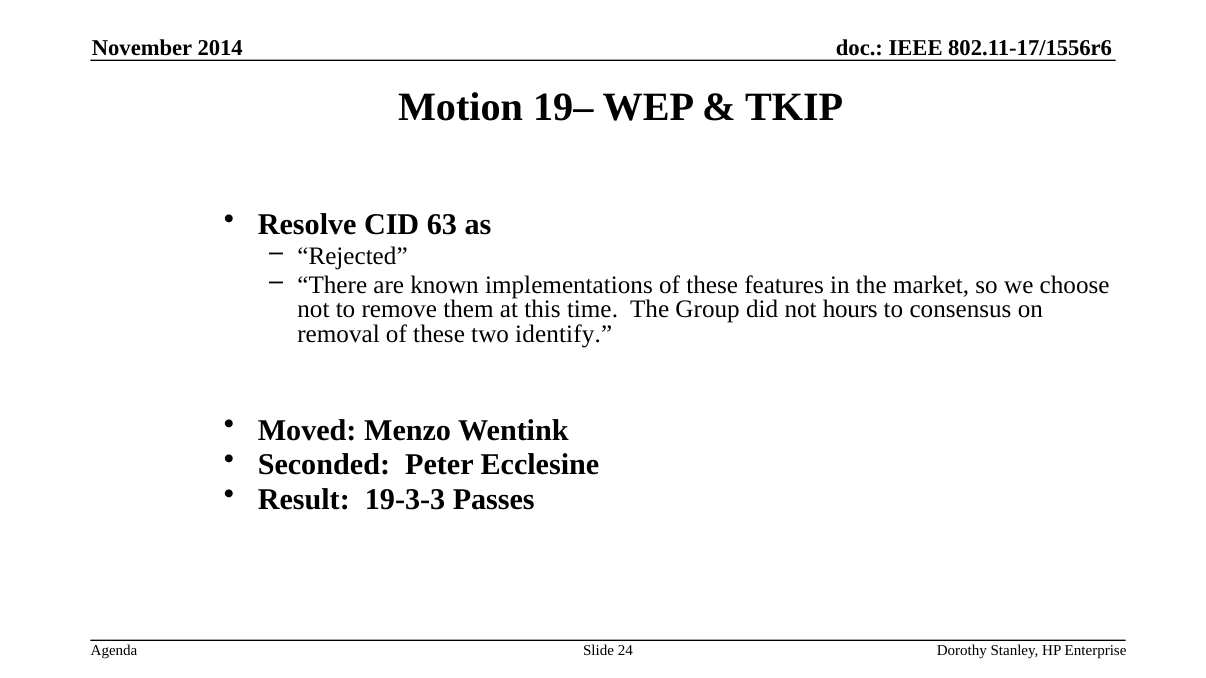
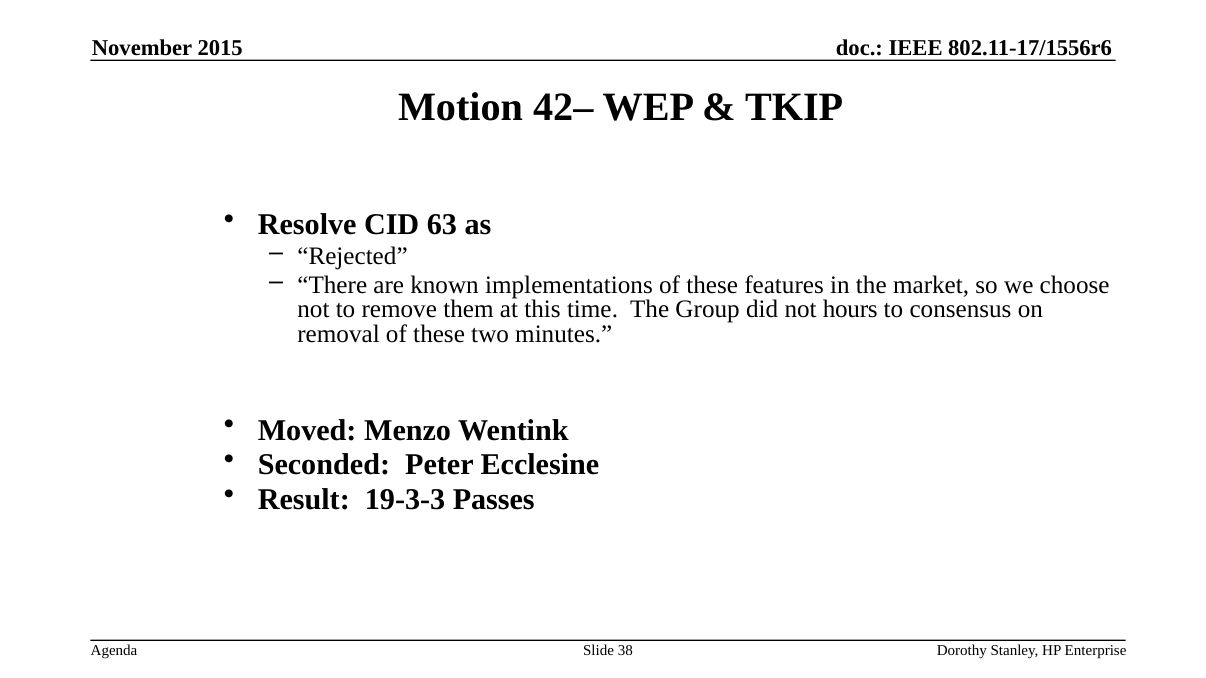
2014: 2014 -> 2015
19–: 19– -> 42–
identify: identify -> minutes
24: 24 -> 38
